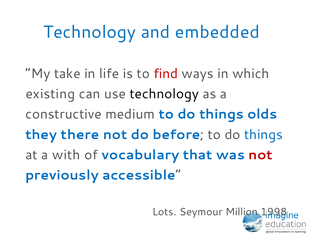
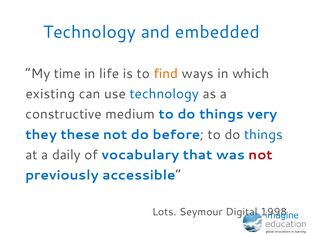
take: take -> time
find colour: red -> orange
technology at (164, 94) colour: black -> blue
olds: olds -> very
there: there -> these
with: with -> daily
Million: Million -> Digital
